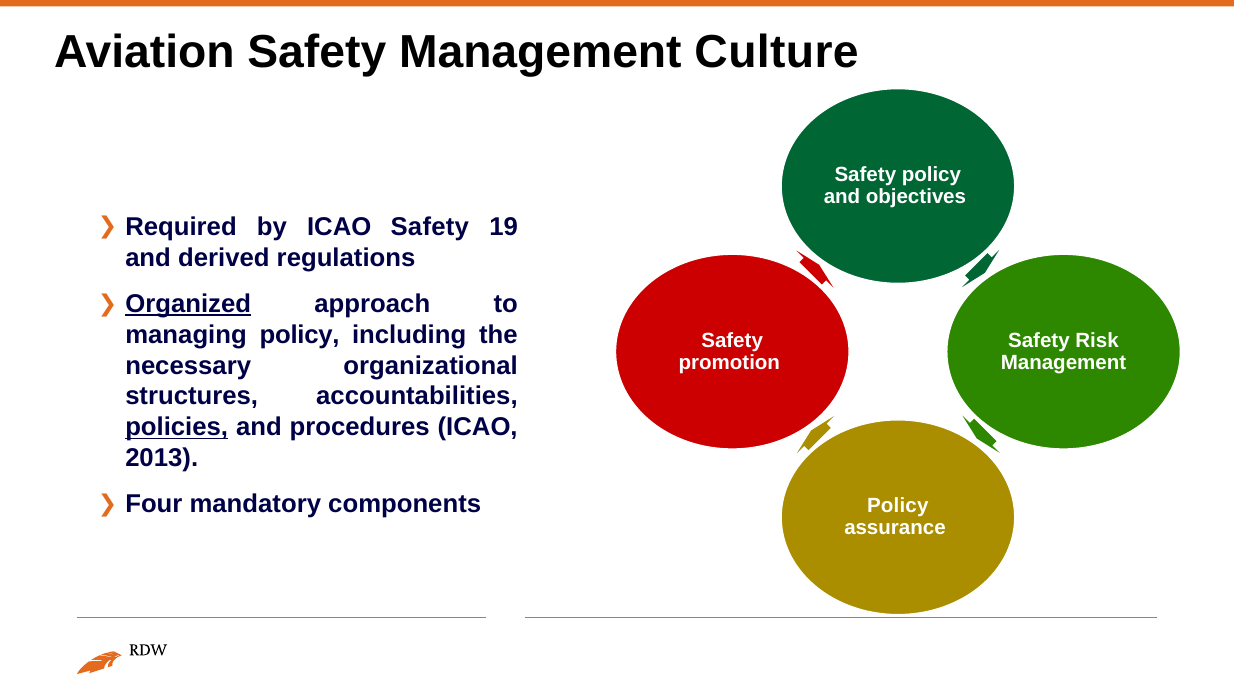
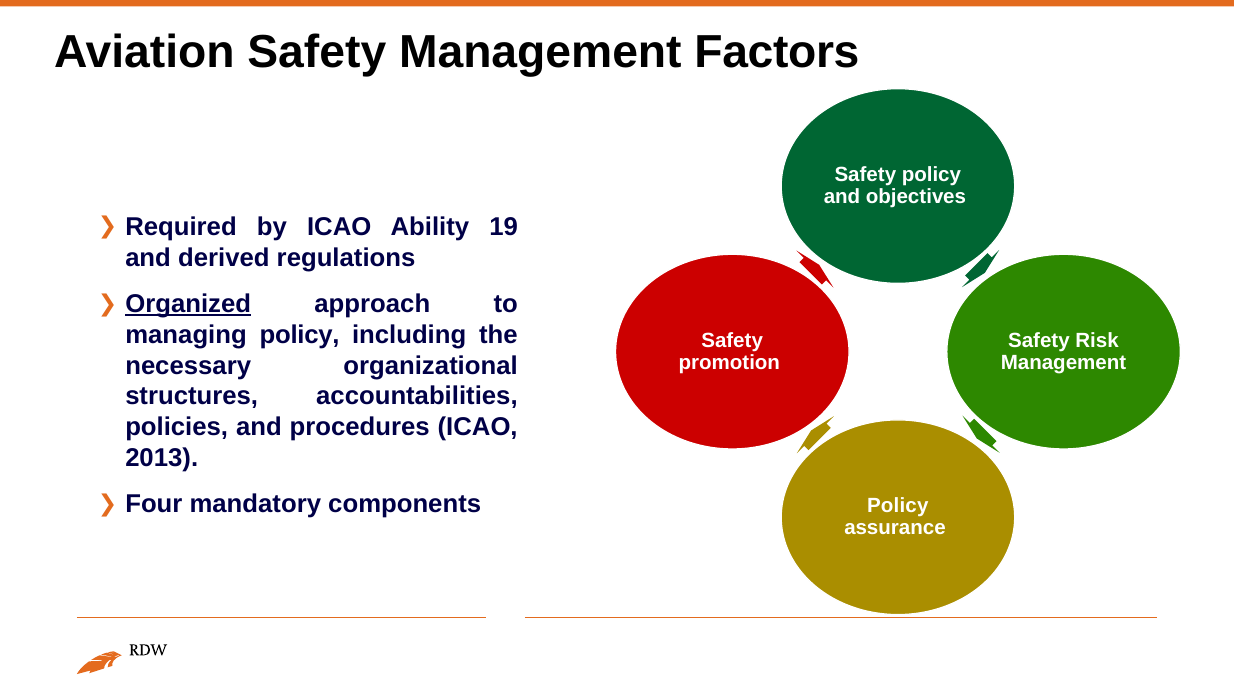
Culture: Culture -> Factors
ICAO Safety: Safety -> Ability
policies underline: present -> none
